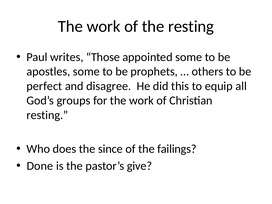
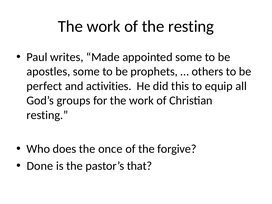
Those: Those -> Made
disagree: disagree -> activities
since: since -> once
failings: failings -> forgive
give: give -> that
